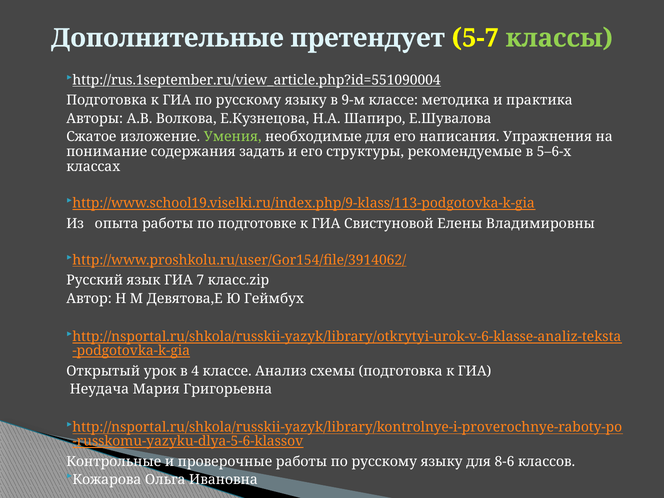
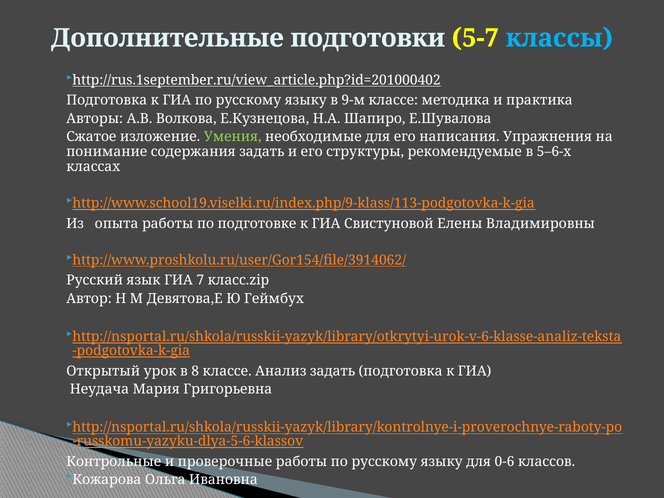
претендует: претендует -> подготовки
классы colour: light green -> light blue
http://rus.1september.ru/view_article.php?id=551090004: http://rus.1september.ru/view_article.php?id=551090004 -> http://rus.1september.ru/view_article.php?id=201000402
4: 4 -> 8
Анализ схемы: схемы -> задать
8-6: 8-6 -> 0-6
